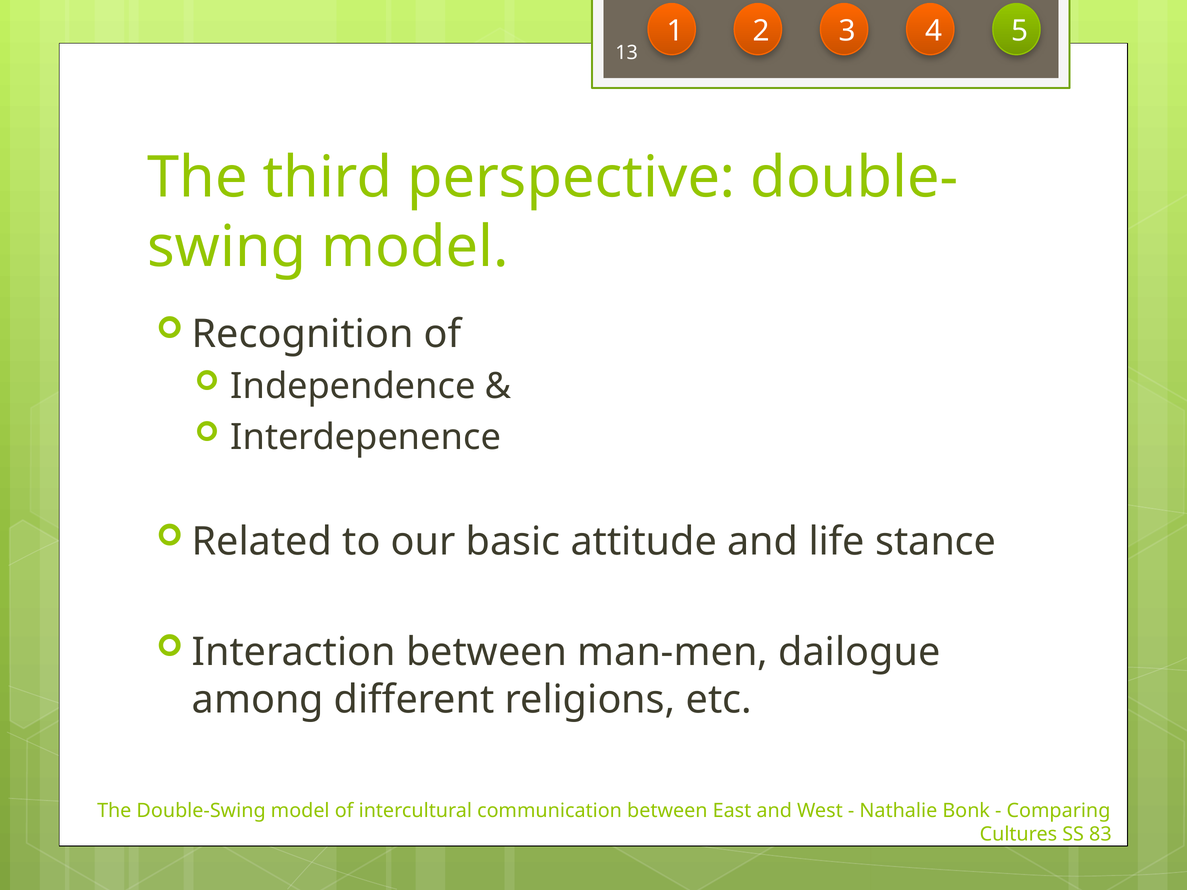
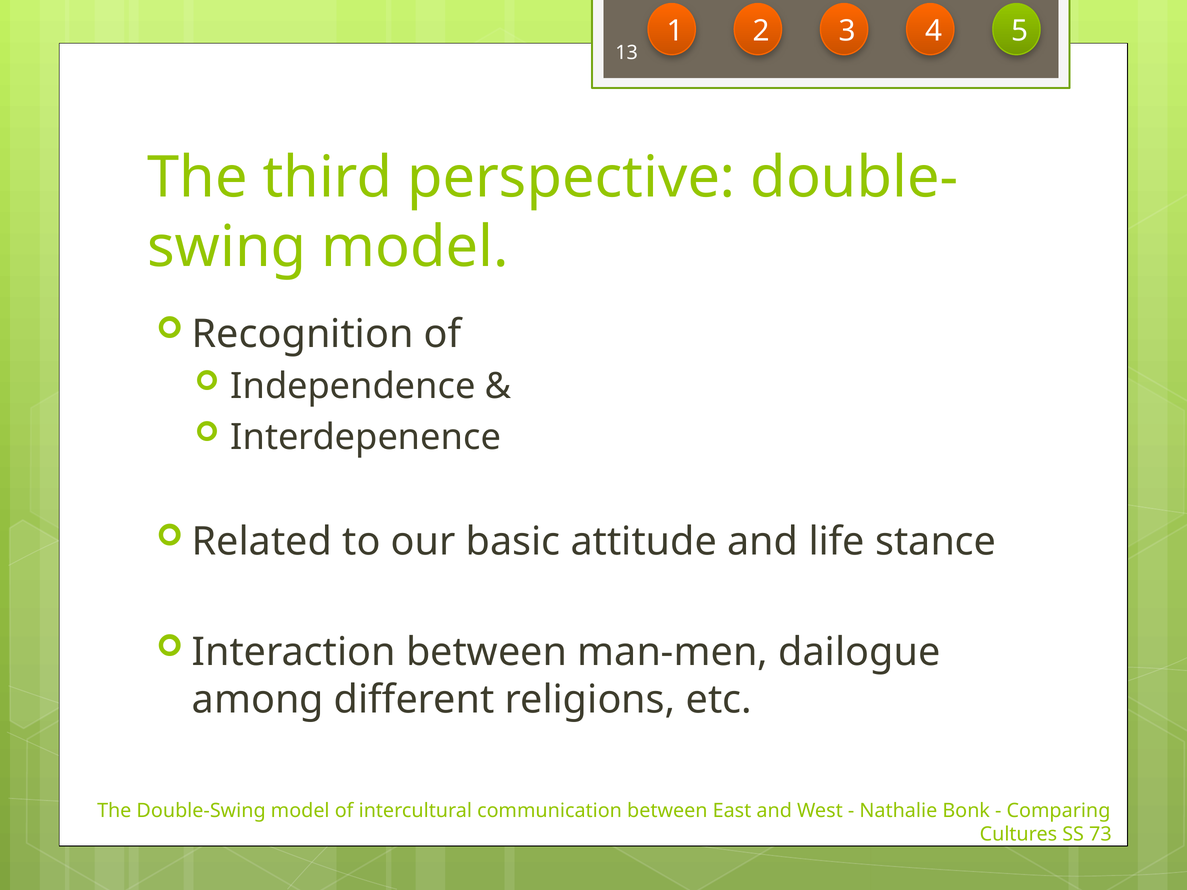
83: 83 -> 73
